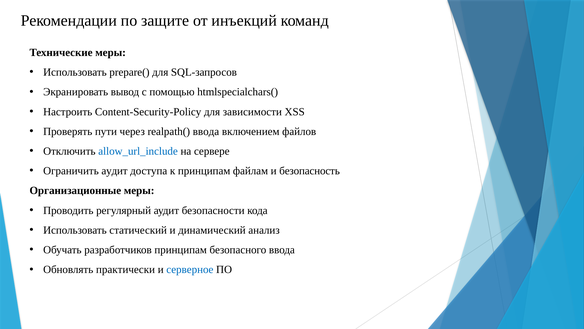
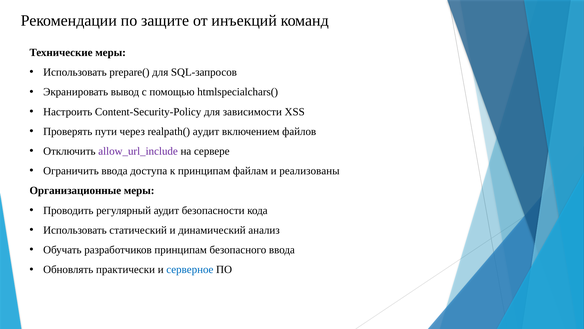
realpath( ввода: ввода -> аудит
allow_url_include colour: blue -> purple
Ограничить аудит: аудит -> ввода
безопасность: безопасность -> реализованы
